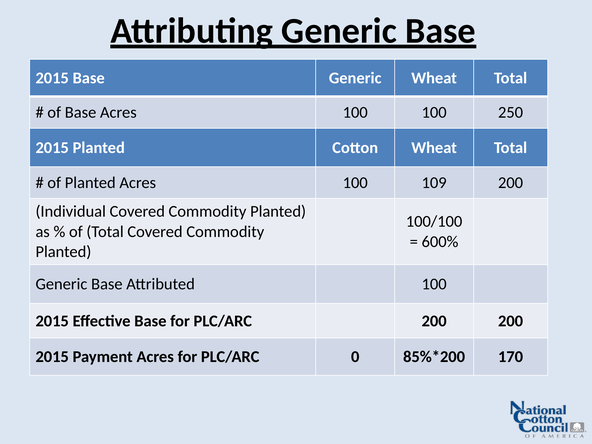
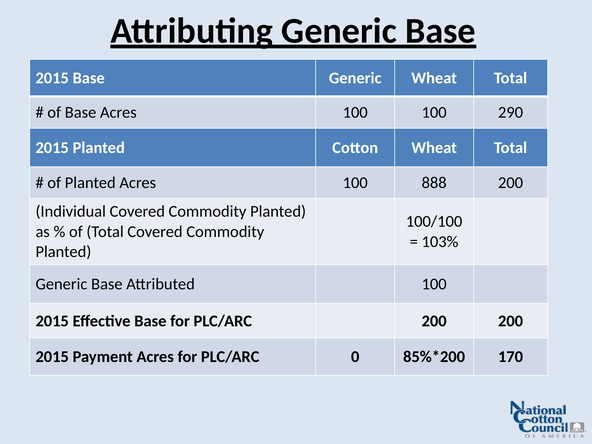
250: 250 -> 290
109: 109 -> 888
600%: 600% -> 103%
